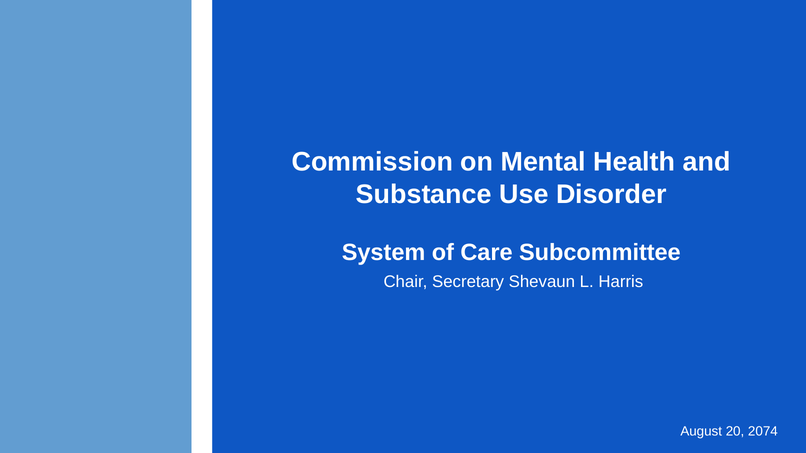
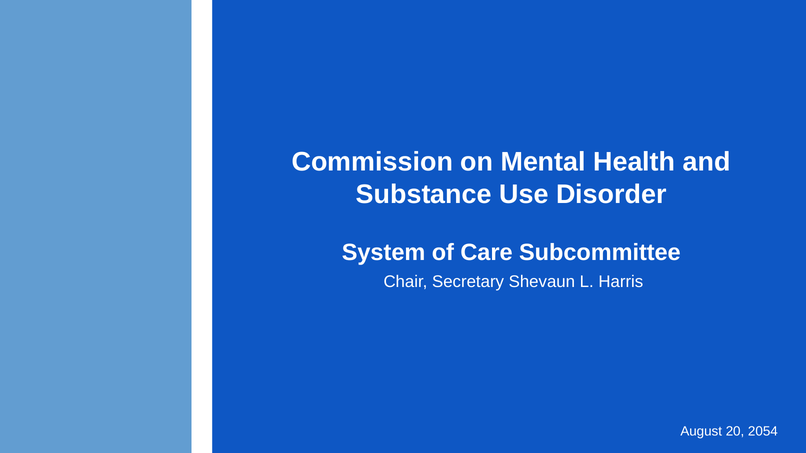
2074: 2074 -> 2054
